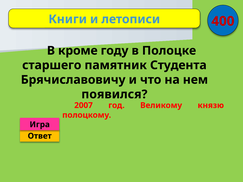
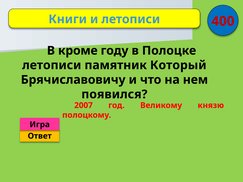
старшего at (52, 65): старшего -> летописи
Студента: Студента -> Который
